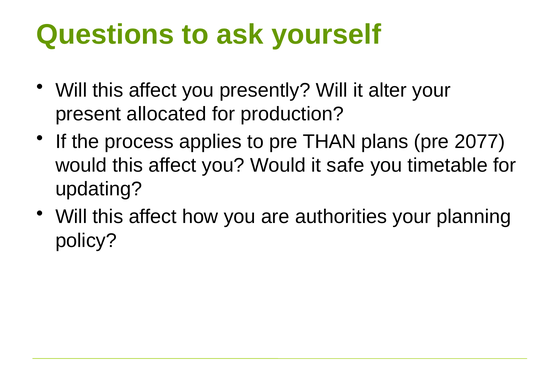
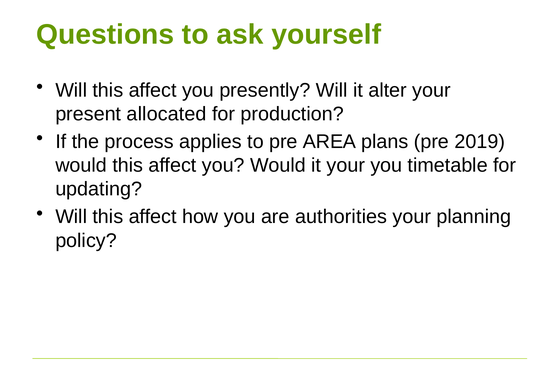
THAN: THAN -> AREA
2077: 2077 -> 2019
it safe: safe -> your
